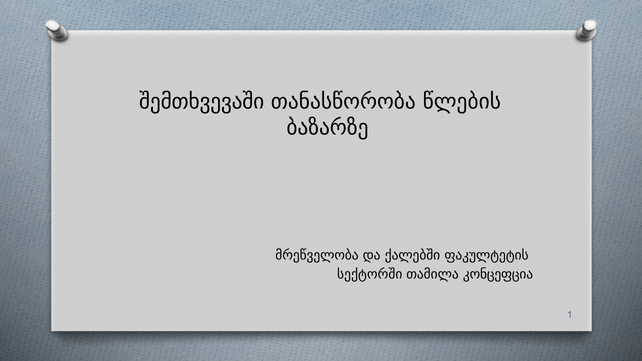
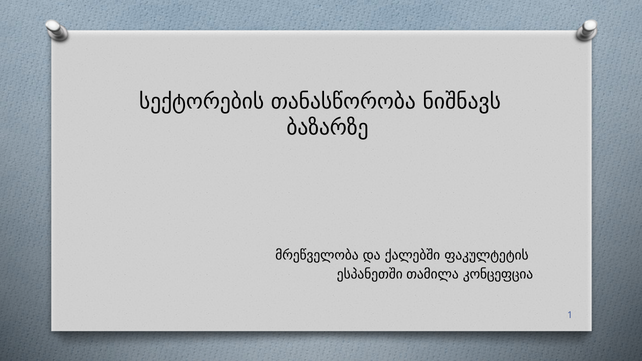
შემთხვევაში: შემთხვევაში -> სექტორების
წლების: წლების -> ნიშნავს
სექტორში: სექტორში -> ესპანეთში
